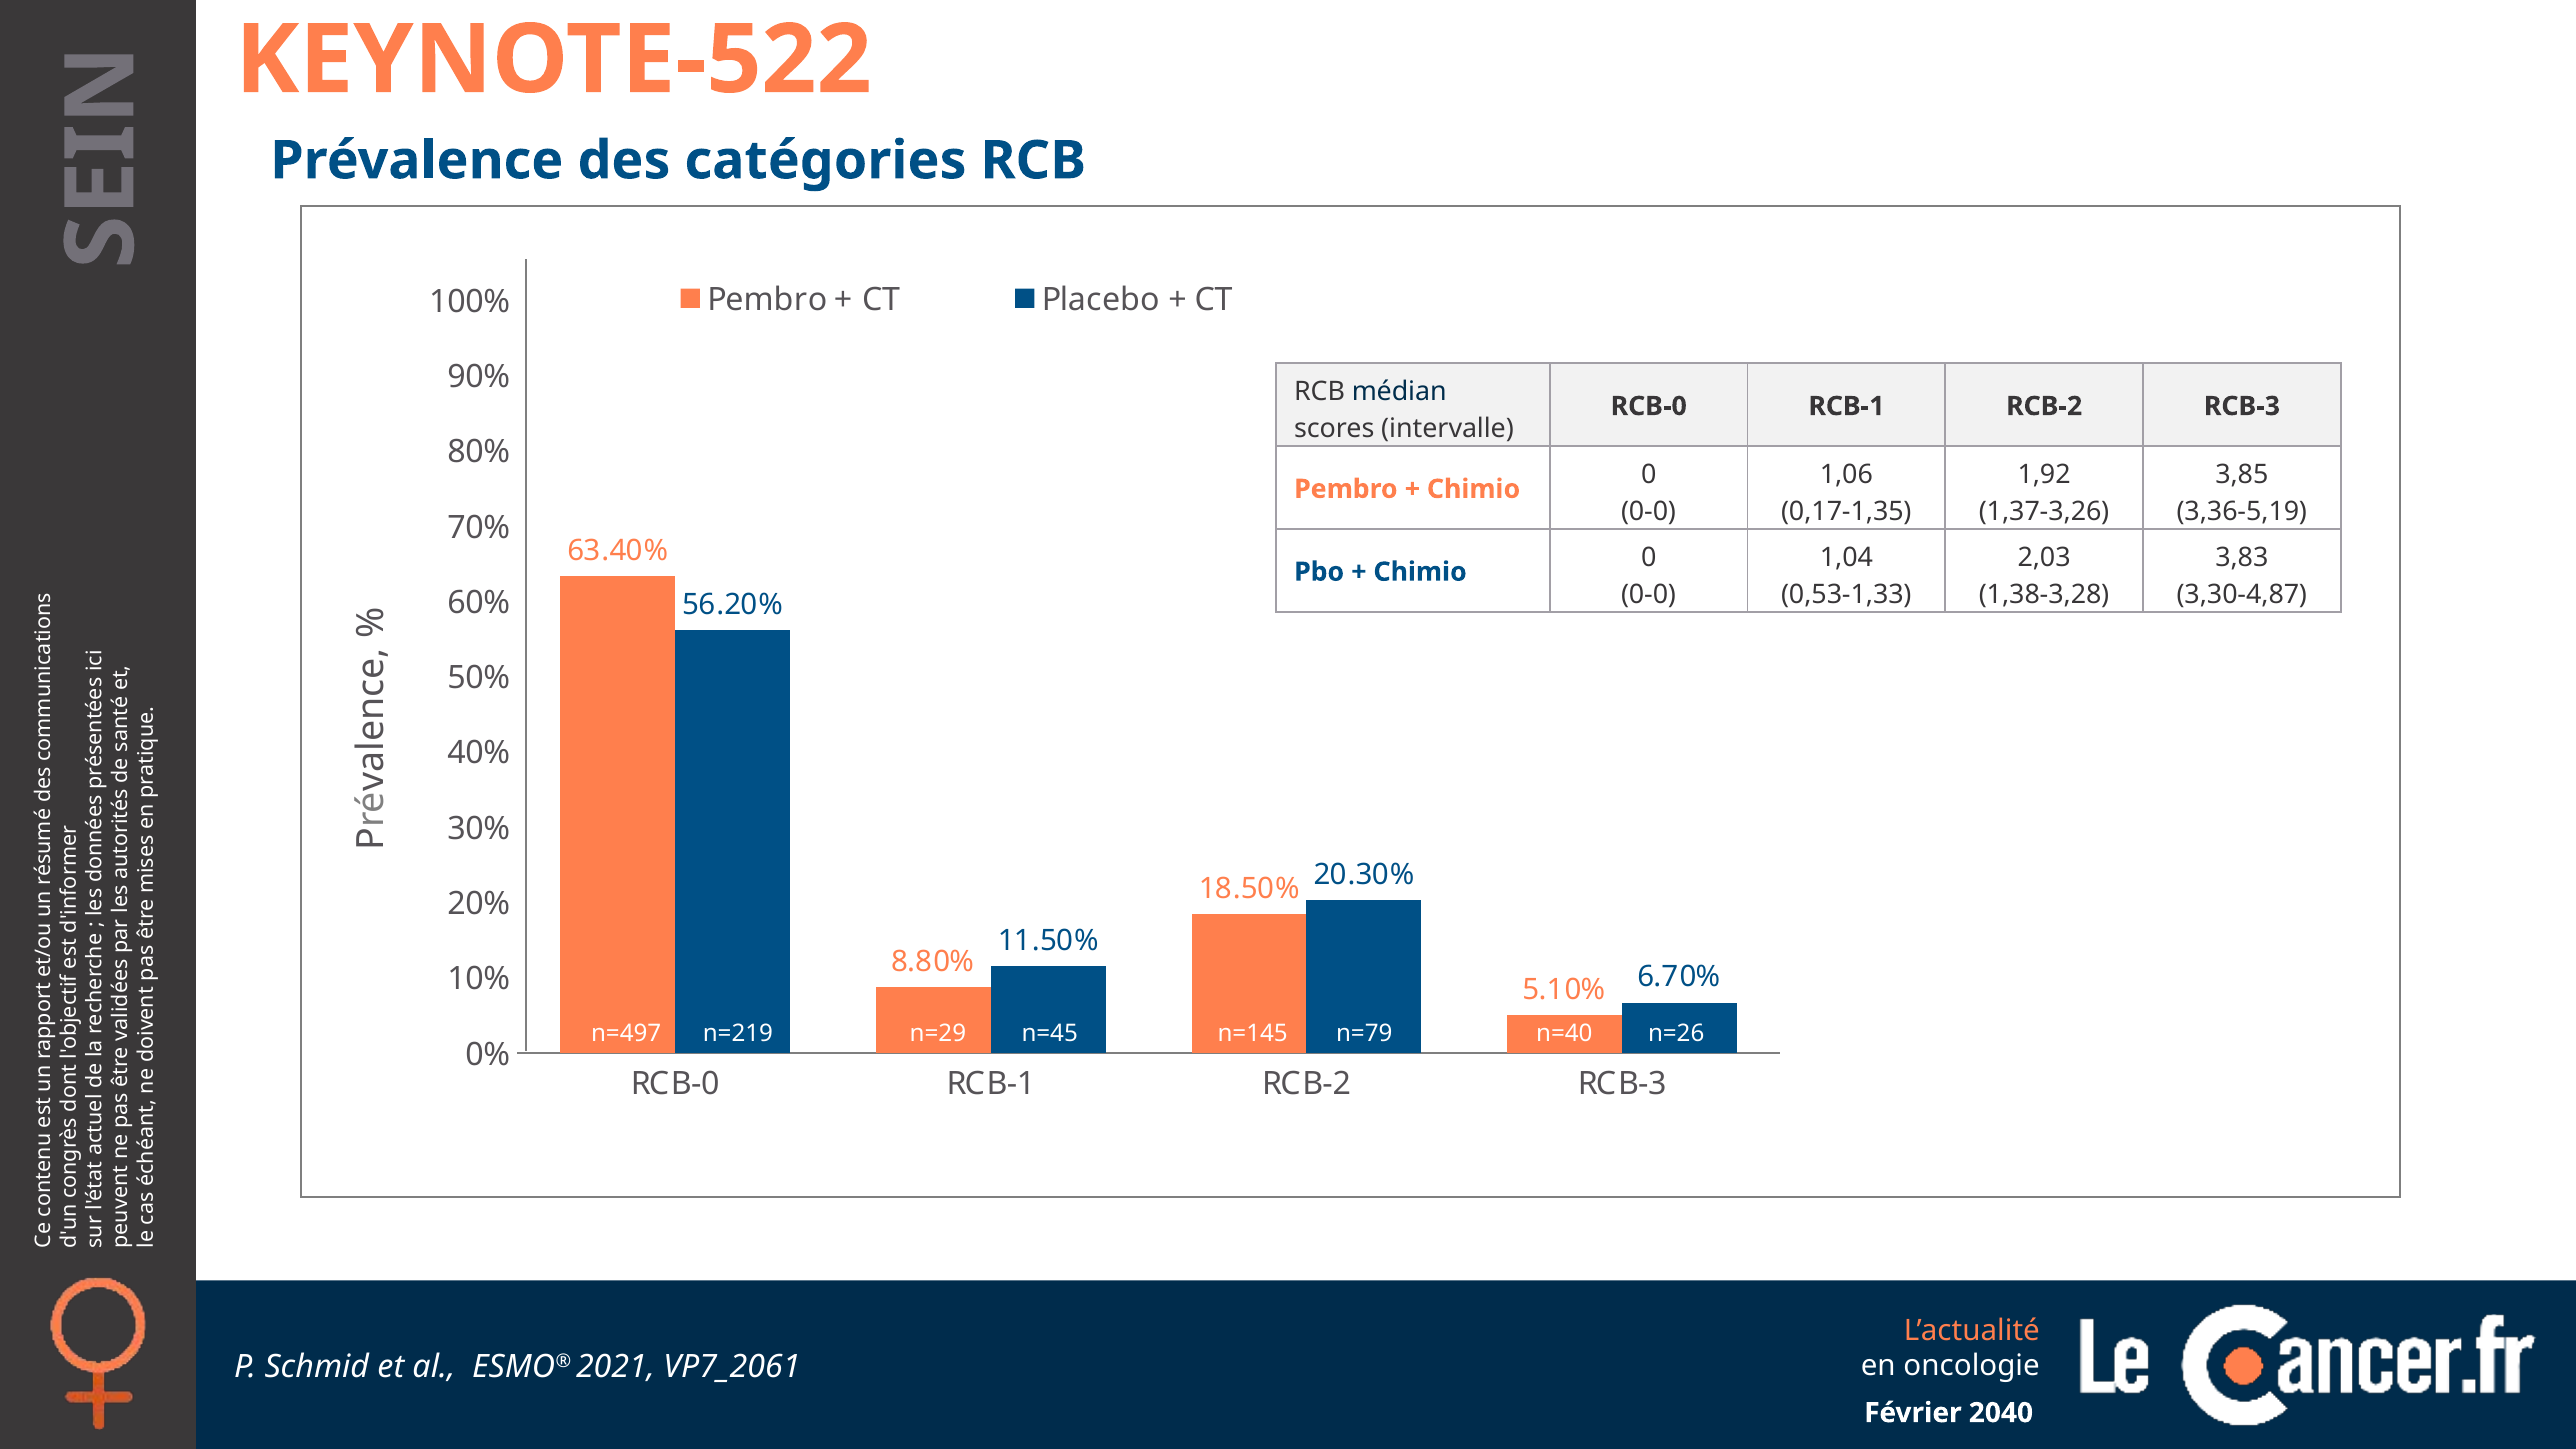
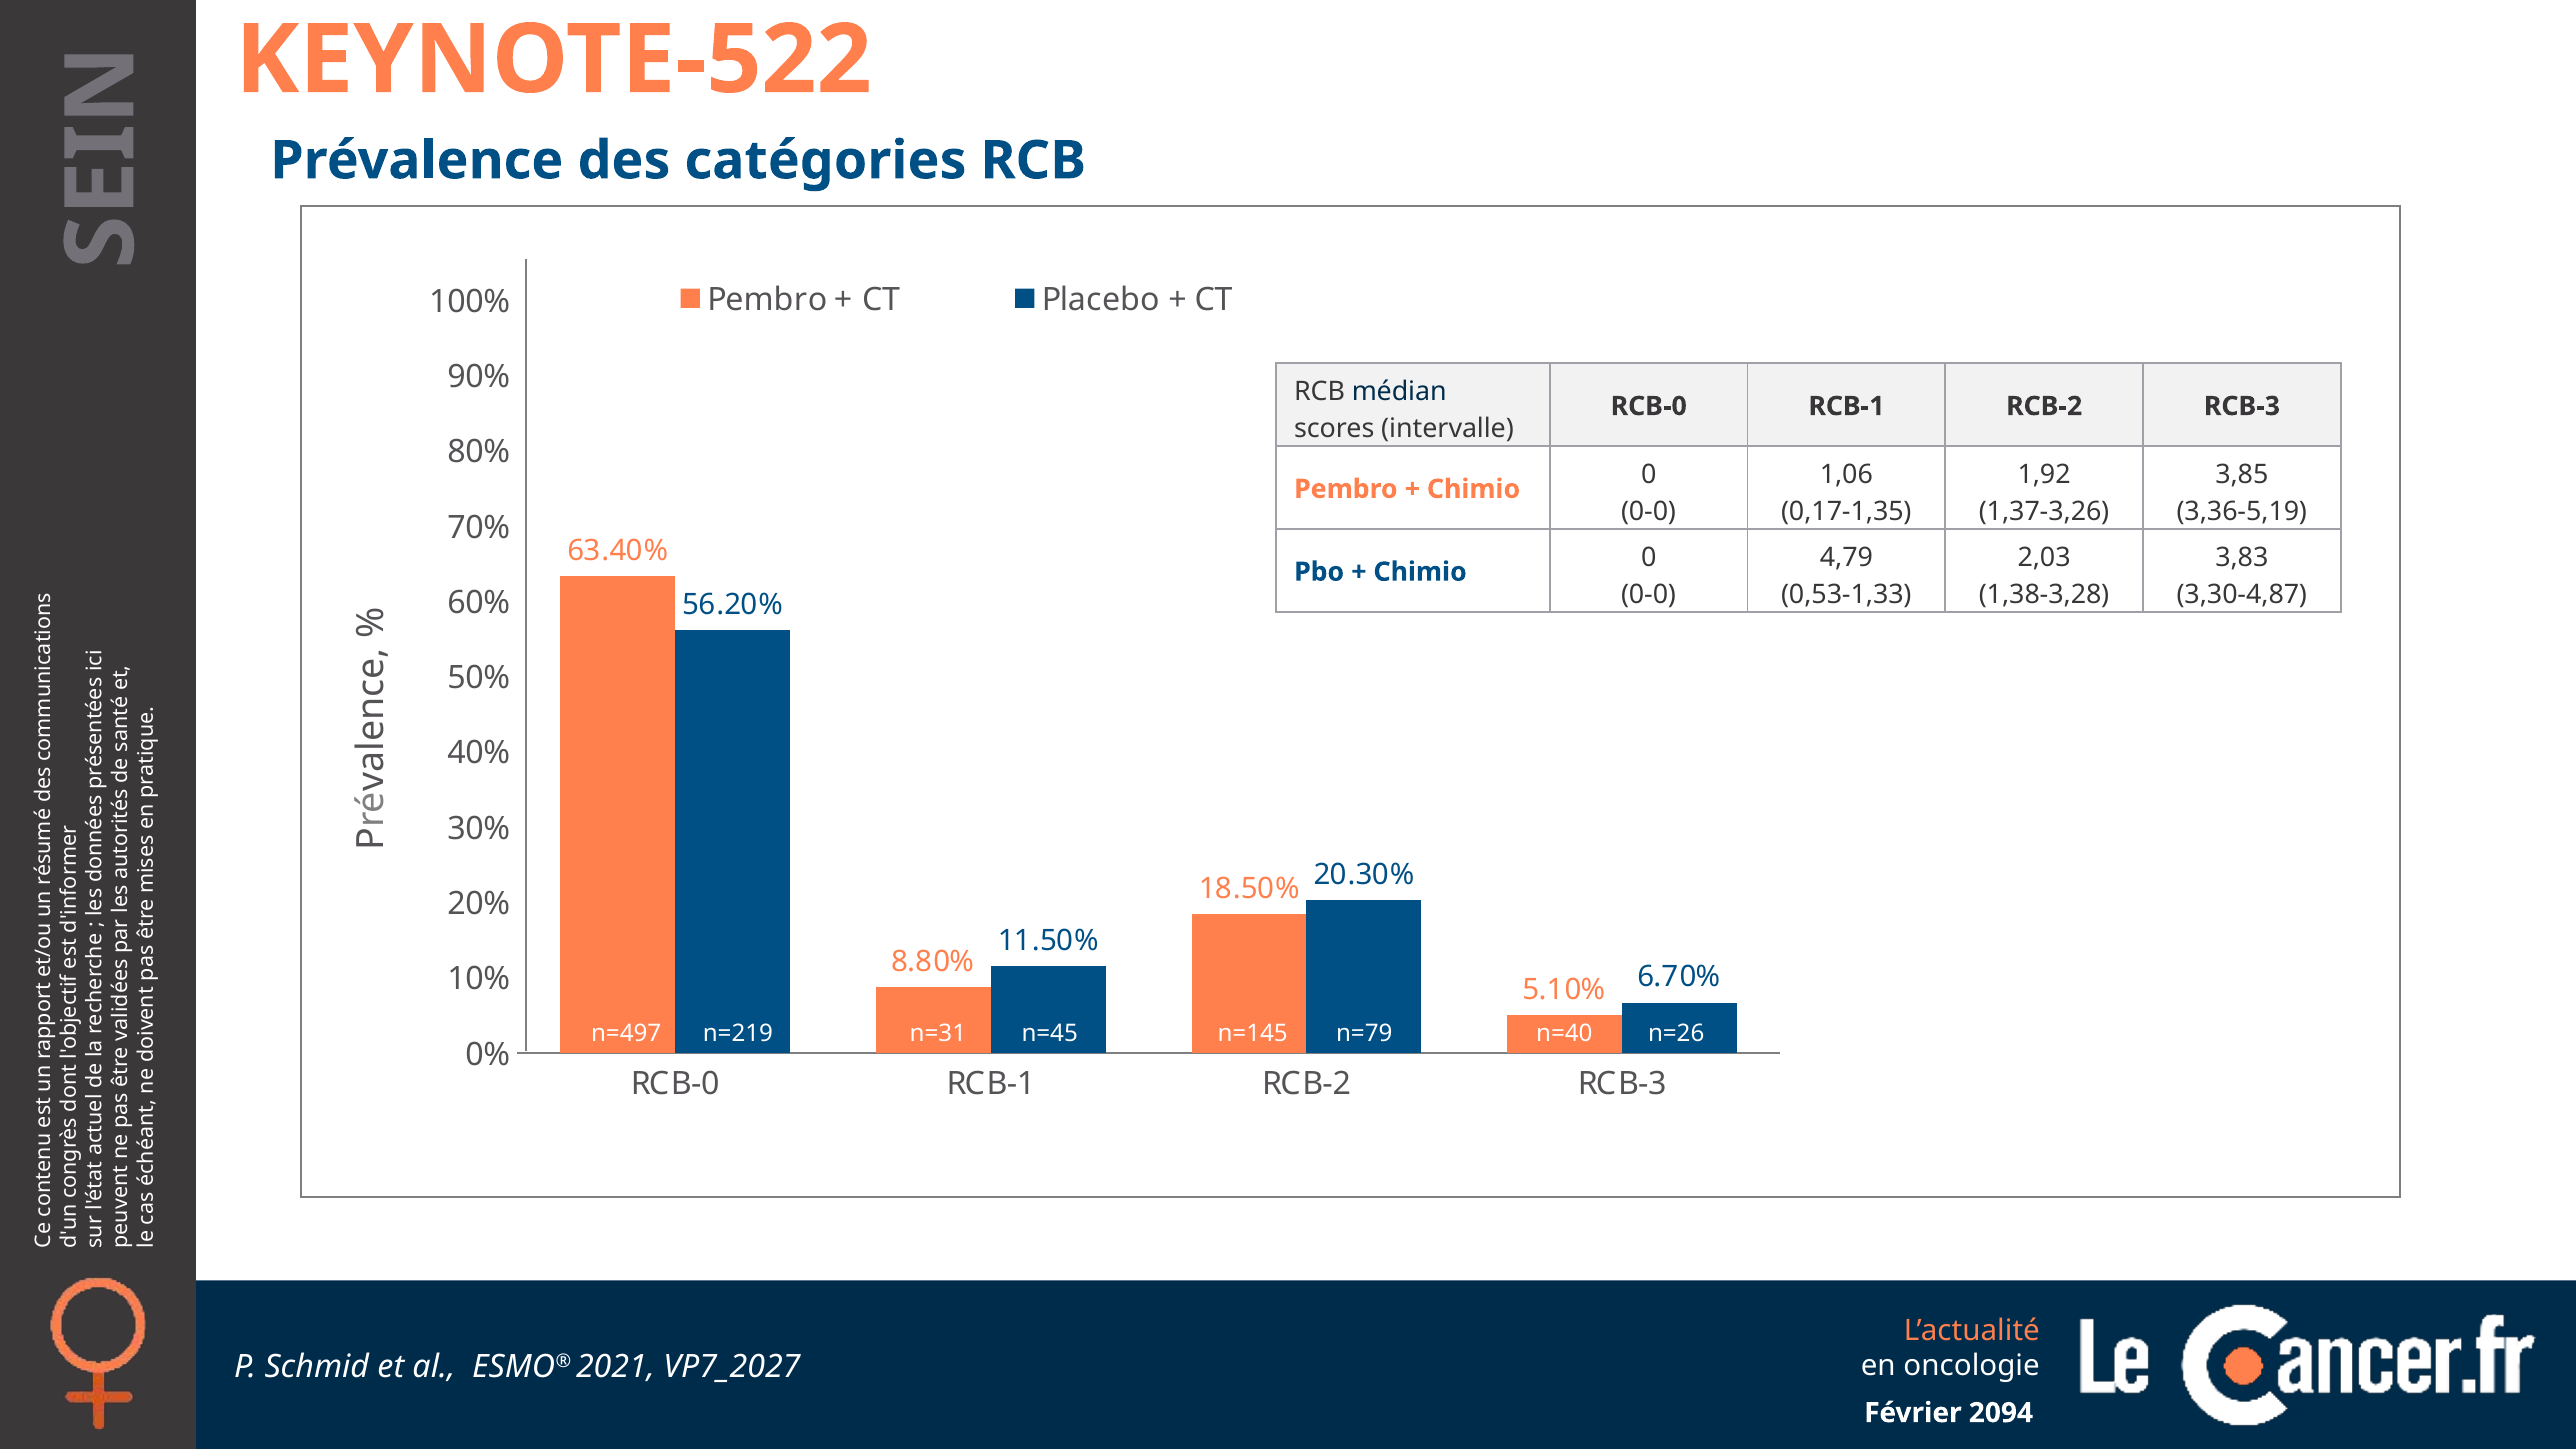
1,04: 1,04 -> 4,79
n=29: n=29 -> n=31
VP7_2061: VP7_2061 -> VP7_2027
2040: 2040 -> 2094
